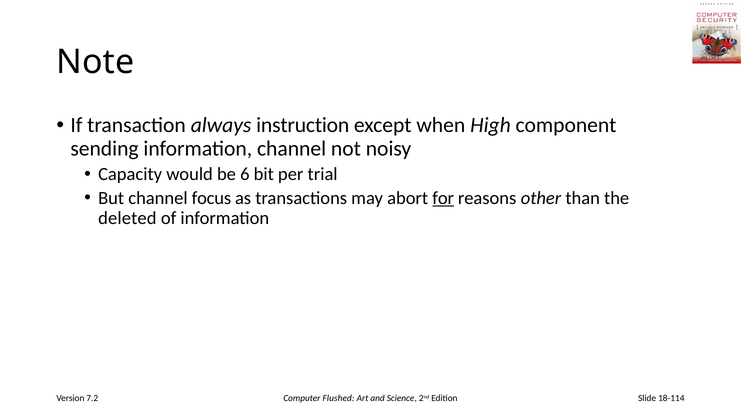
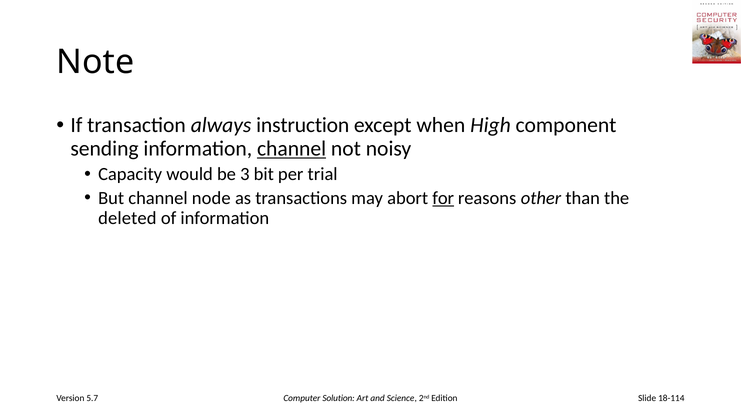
channel at (292, 149) underline: none -> present
6: 6 -> 3
focus: focus -> node
7.2: 7.2 -> 5.7
Flushed: Flushed -> Solution
